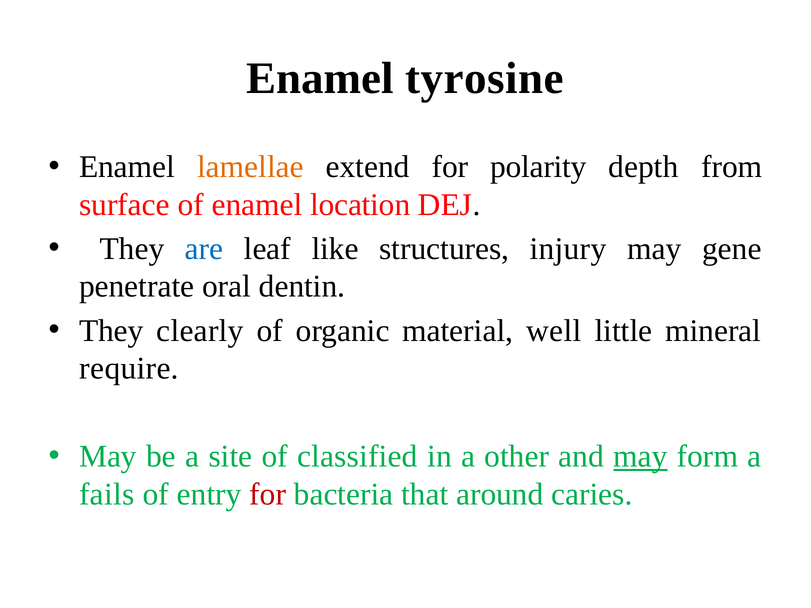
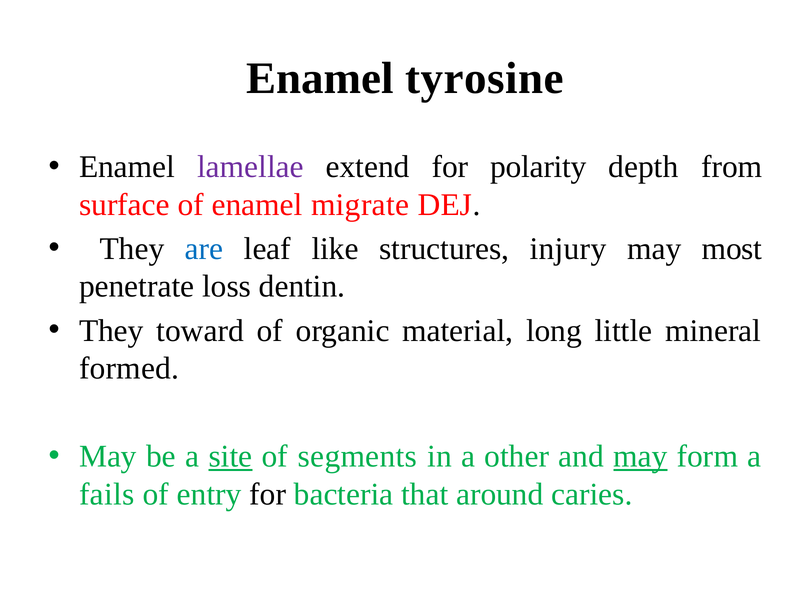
lamellae colour: orange -> purple
location: location -> migrate
gene: gene -> most
oral: oral -> loss
clearly: clearly -> toward
well: well -> long
require: require -> formed
site underline: none -> present
classified: classified -> segments
for at (268, 495) colour: red -> black
